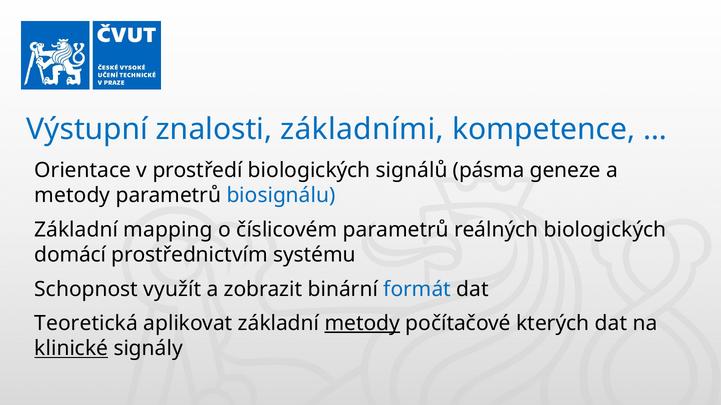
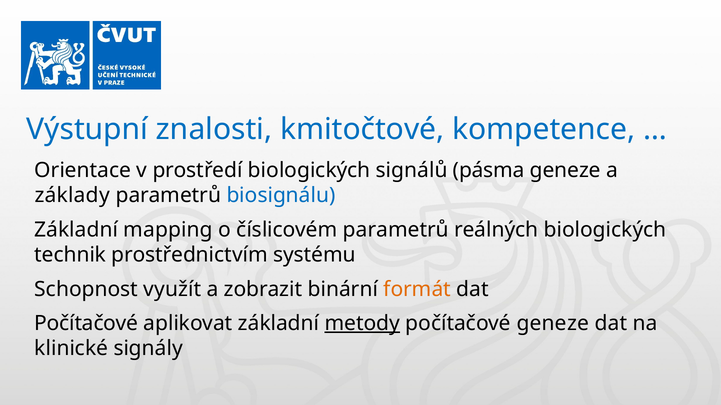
základními: základními -> kmitočtové
metody at (72, 196): metody -> základy
domácí: domácí -> technik
formát colour: blue -> orange
Teoretická at (86, 324): Teoretická -> Počítačové
počítačové kterých: kterých -> geneze
klinické underline: present -> none
